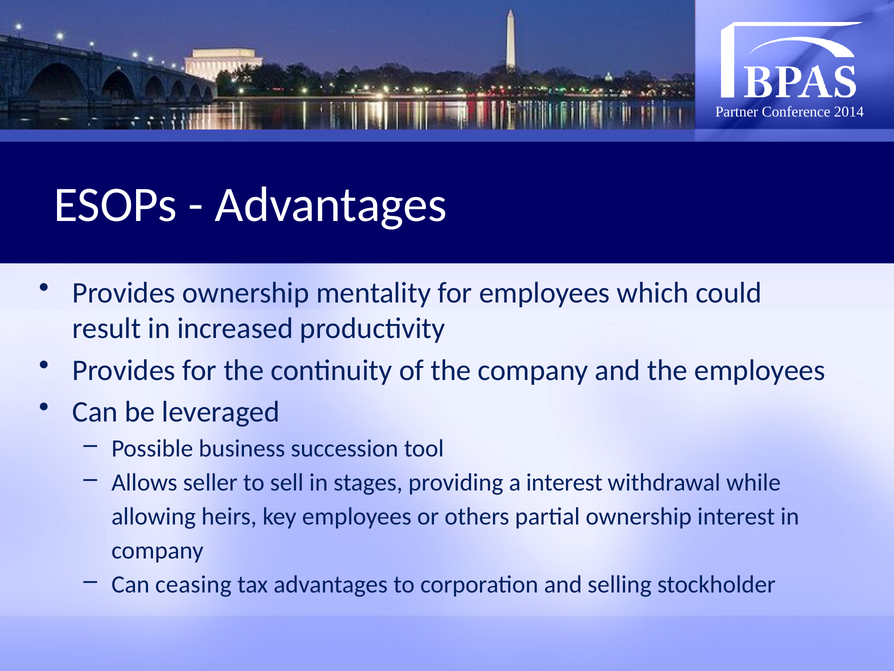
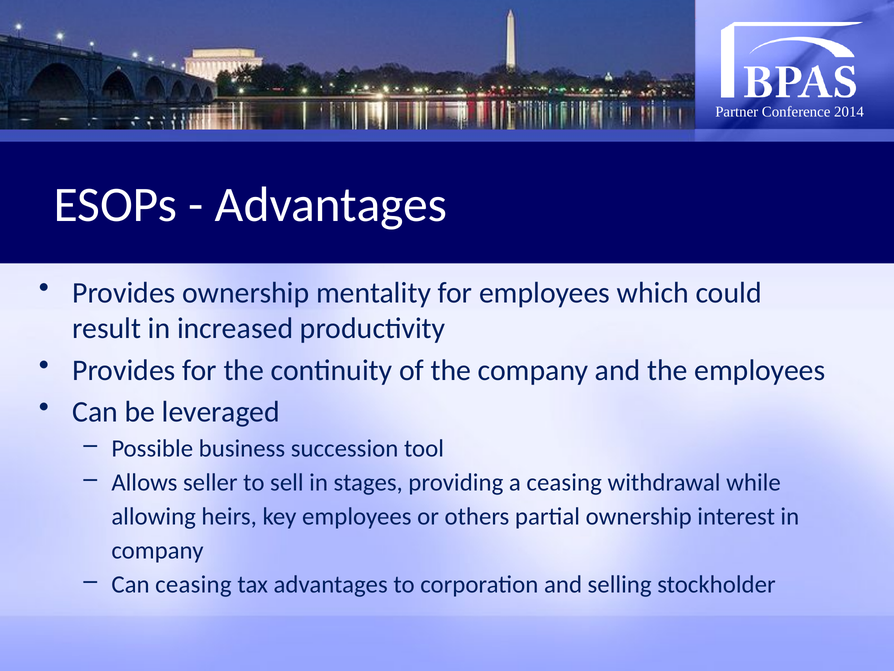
a interest: interest -> ceasing
